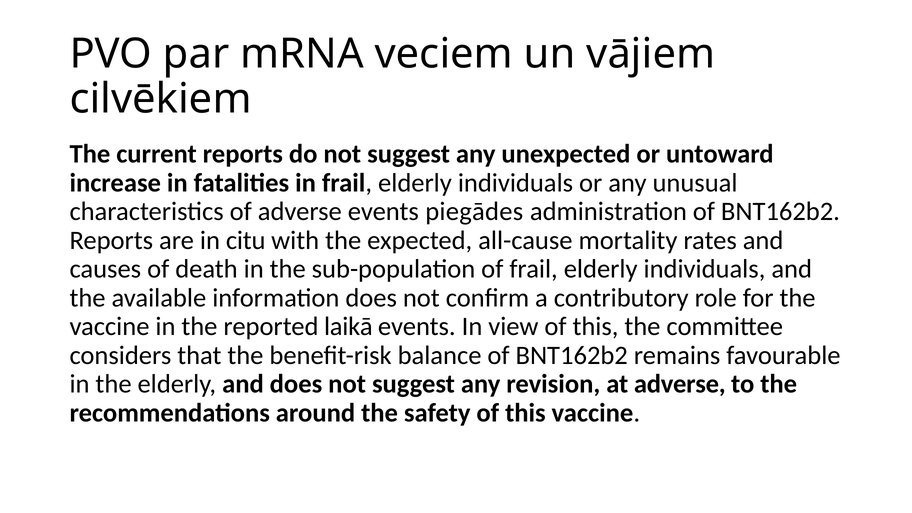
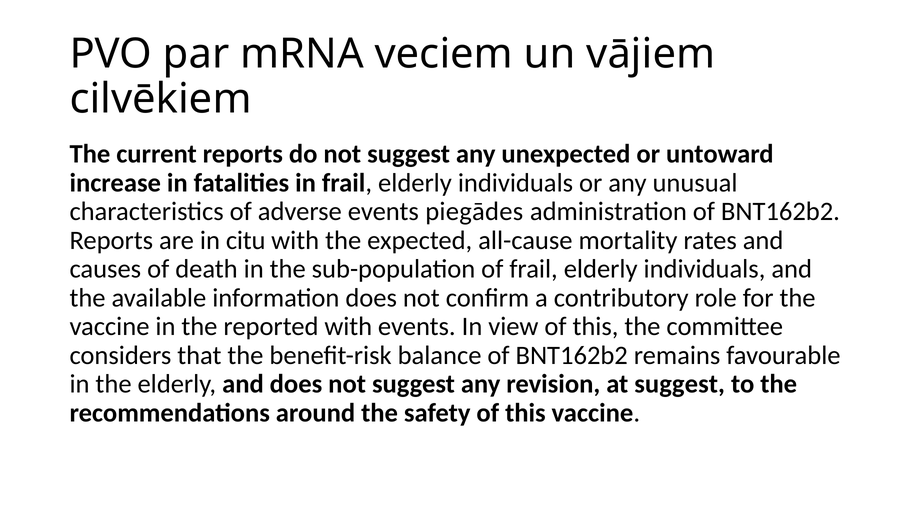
reported laikā: laikā -> with
at adverse: adverse -> suggest
